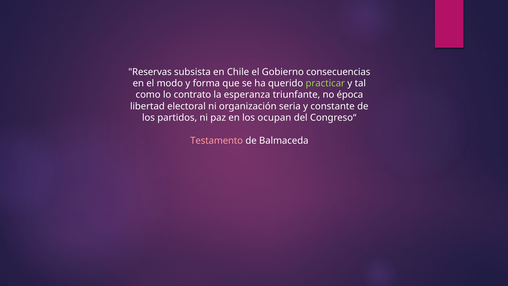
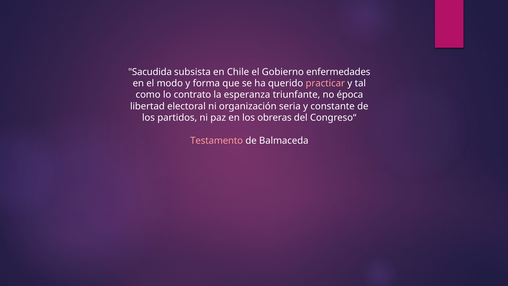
Reservas: Reservas -> Sacudida
consecuencias: consecuencias -> enfermedades
practicar colour: light green -> pink
ocupan: ocupan -> obreras
